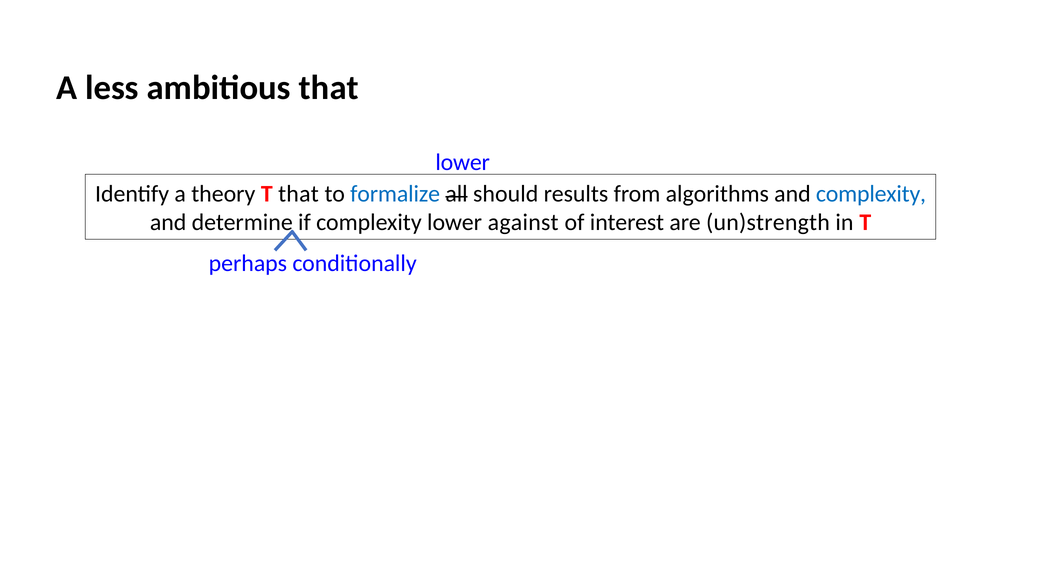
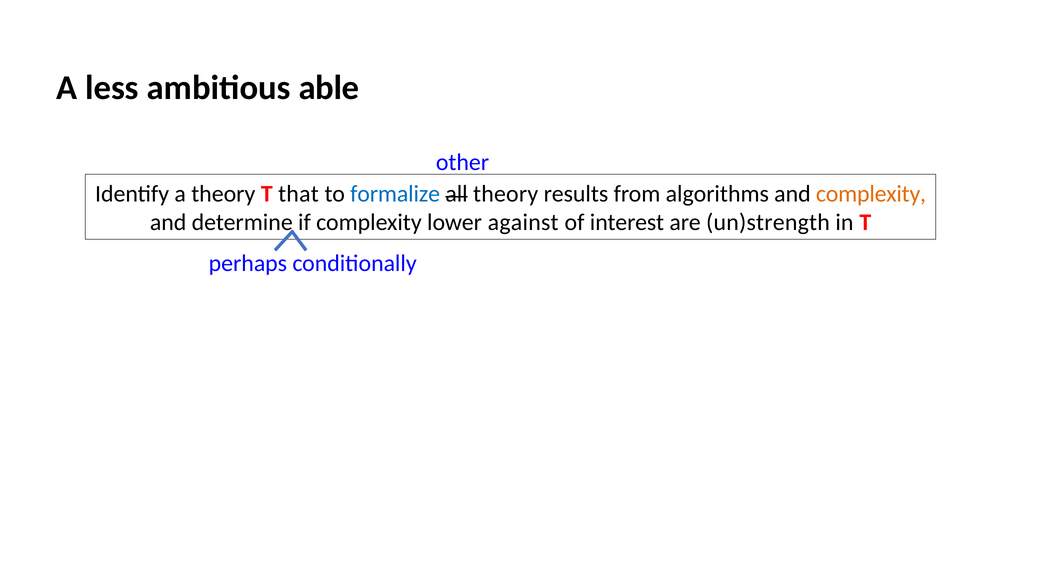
ambitious that: that -> able
lower at (463, 162): lower -> other
all should: should -> theory
complexity at (871, 194) colour: blue -> orange
